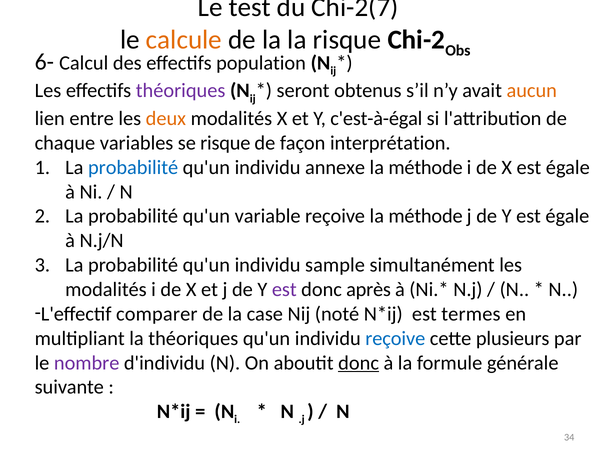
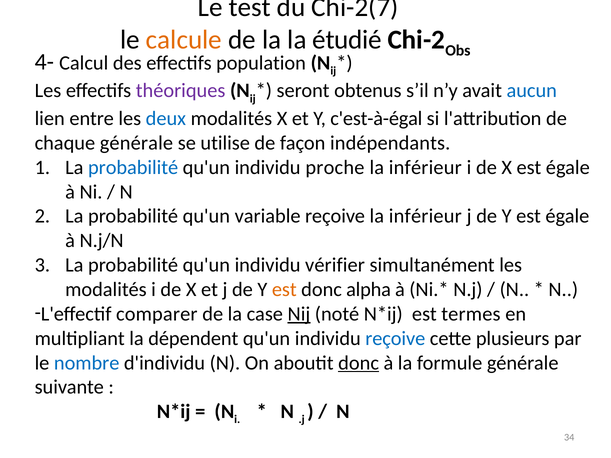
la risque: risque -> étudié
6-: 6- -> 4-
aucun colour: orange -> blue
deux colour: orange -> blue
chaque variables: variables -> générale
se risque: risque -> utilise
interprétation: interprétation -> indépendants
annexe: annexe -> proche
méthode at (426, 168): méthode -> inférieur
reçoive la méthode: méthode -> inférieur
sample: sample -> vérifier
est at (284, 290) colour: purple -> orange
après: après -> alpha
Nij underline: none -> present
la théoriques: théoriques -> dépendent
nombre colour: purple -> blue
